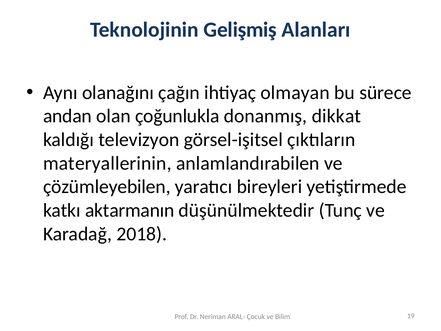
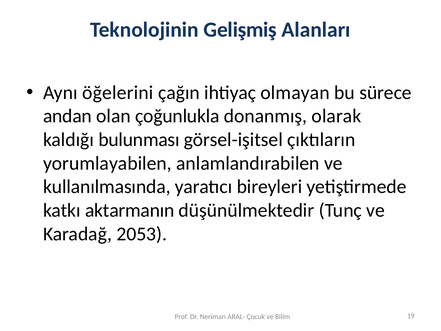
olanağını: olanağını -> öğelerini
dikkat: dikkat -> olarak
televizyon: televizyon -> bulunması
materyallerinin: materyallerinin -> yorumlayabilen
çözümleyebilen: çözümleyebilen -> kullanılmasında
2018: 2018 -> 2053
